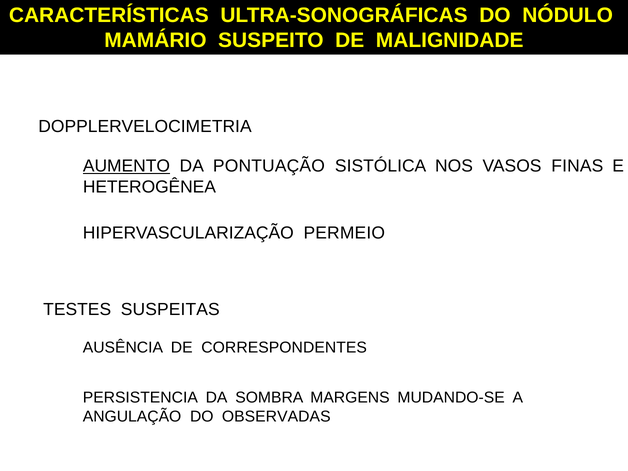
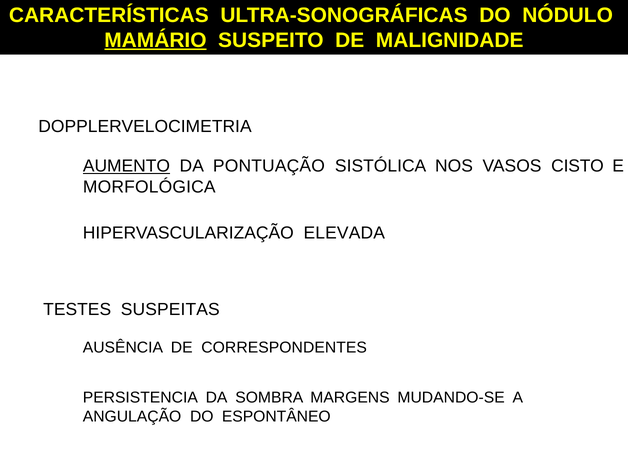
MAMÁRIO underline: none -> present
FINAS: FINAS -> CISTO
HETEROGÊNEA: HETEROGÊNEA -> MORFOLÓGICA
PERMEIO: PERMEIO -> ELEVADA
OBSERVADAS: OBSERVADAS -> ESPONTÂNEO
